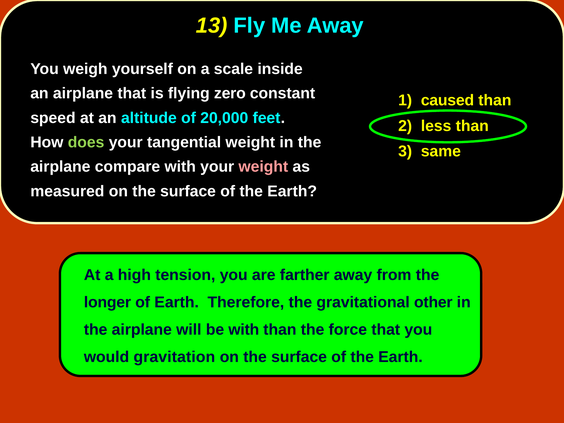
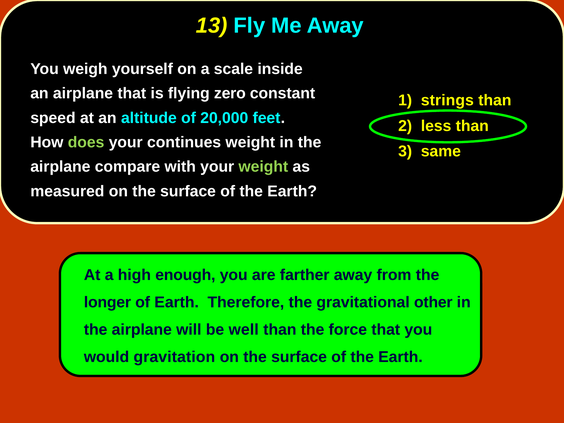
caused: caused -> strings
tangential: tangential -> continues
weight at (263, 167) colour: pink -> light green
tension: tension -> enough
be with: with -> well
